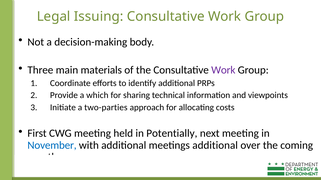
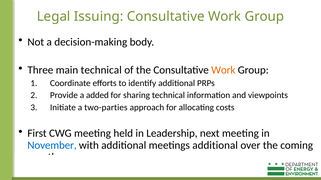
main materials: materials -> technical
Work at (223, 70) colour: purple -> orange
which: which -> added
Potentially: Potentially -> Leadership
